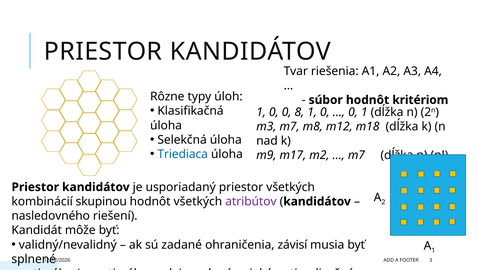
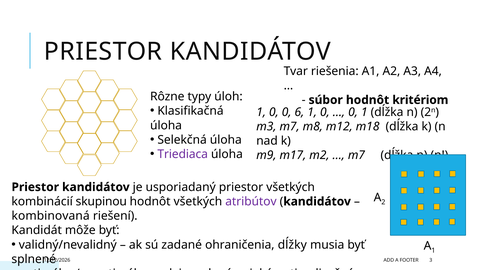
8: 8 -> 6
Triediaca colour: blue -> purple
nasledovného: nasledovného -> kombinovaná
závisí: závisí -> dĺžky
